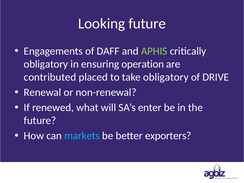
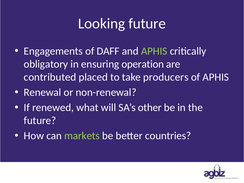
take obligatory: obligatory -> producers
of DRIVE: DRIVE -> APHIS
enter: enter -> other
markets colour: light blue -> light green
exporters: exporters -> countries
